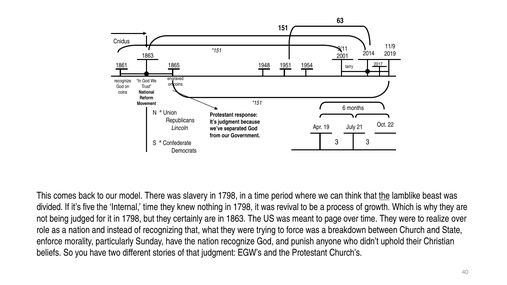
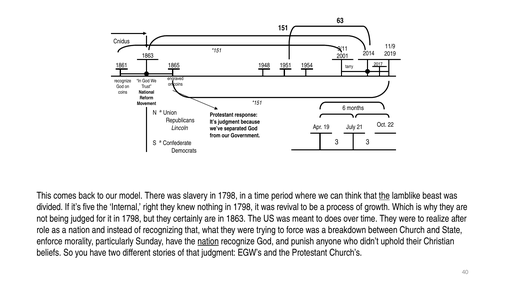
Internal time: time -> right
page: page -> does
realize over: over -> after
nation at (208, 242) underline: none -> present
